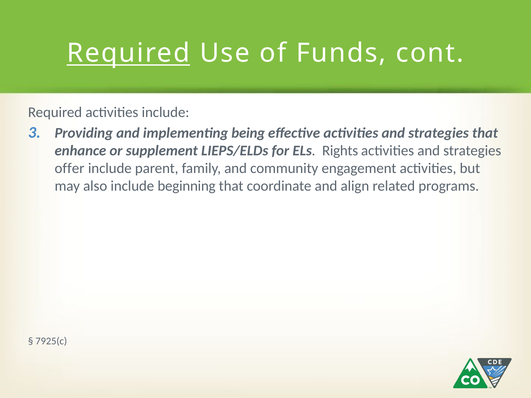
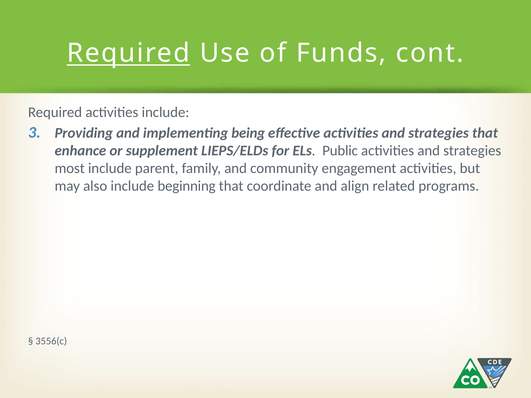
Rights: Rights -> Public
offer: offer -> most
7925(c: 7925(c -> 3556(c
